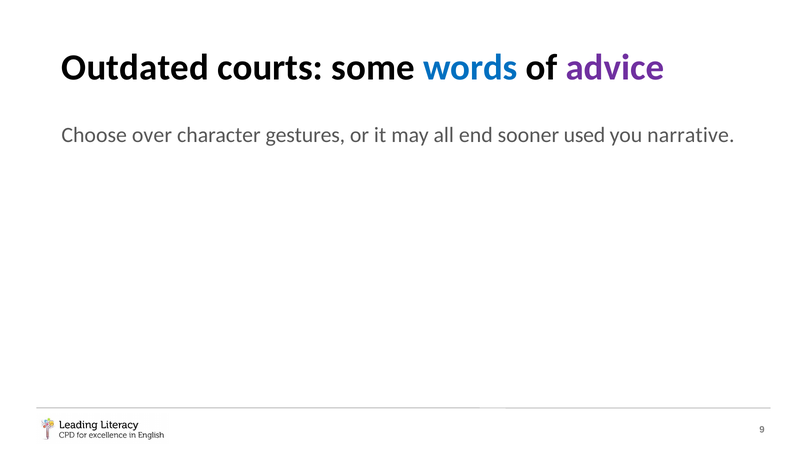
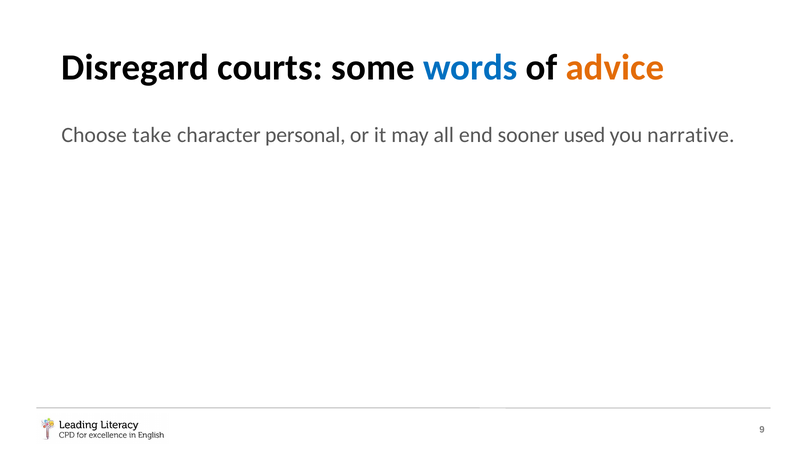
Outdated: Outdated -> Disregard
advice colour: purple -> orange
over: over -> take
gestures: gestures -> personal
